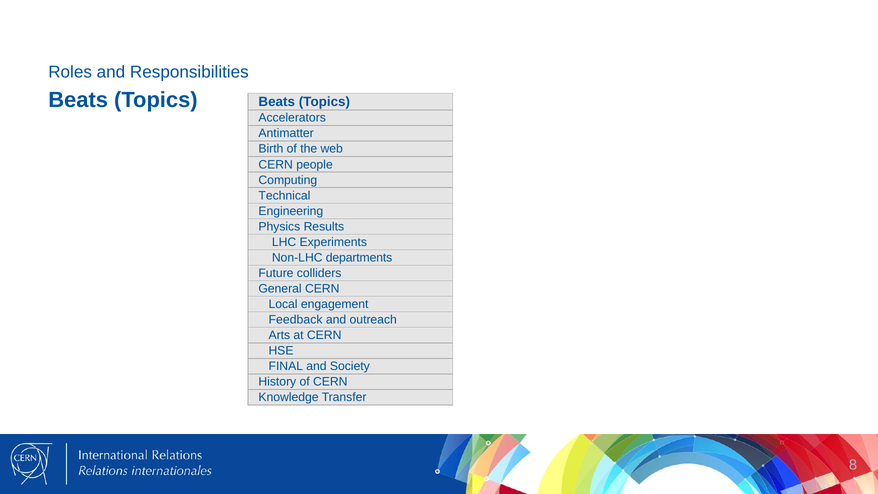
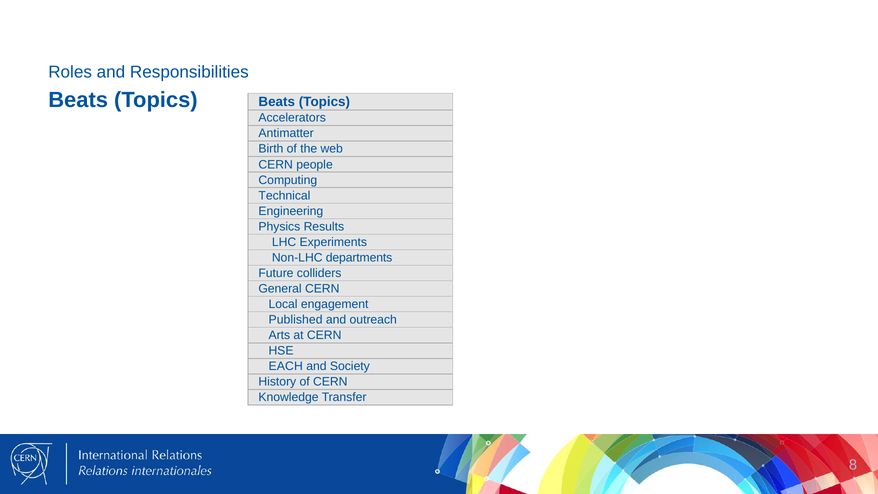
Feedback: Feedback -> Published
FINAL: FINAL -> EACH
